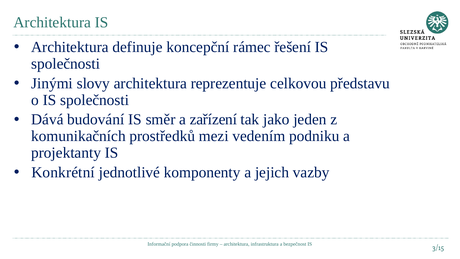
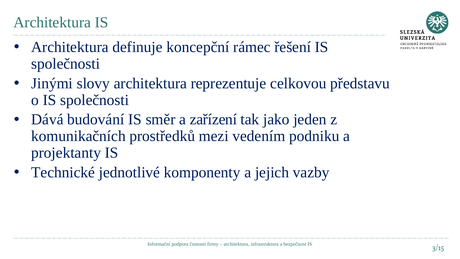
Konkrétní: Konkrétní -> Technické
